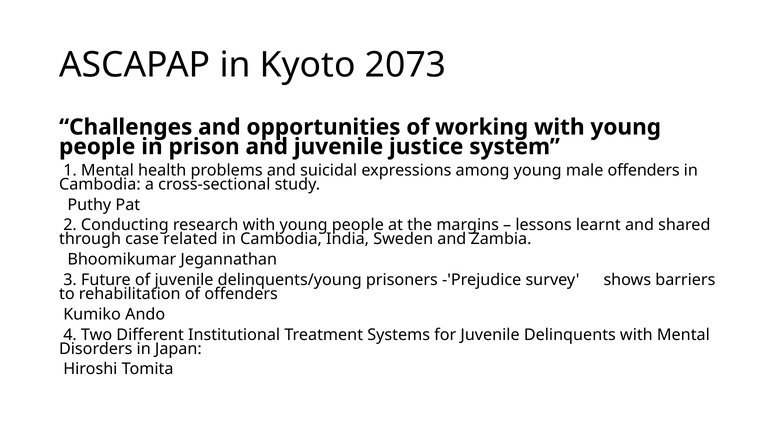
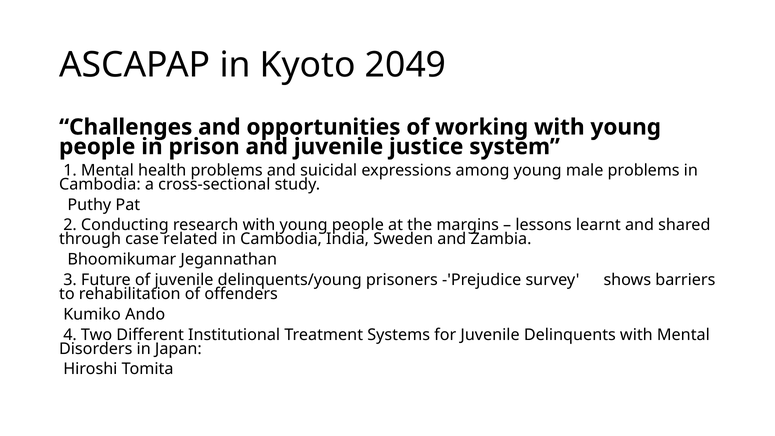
2073: 2073 -> 2049
male offenders: offenders -> problems
